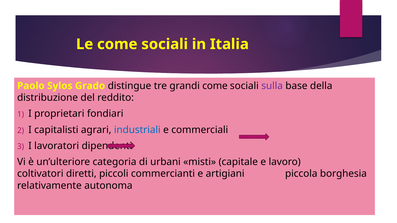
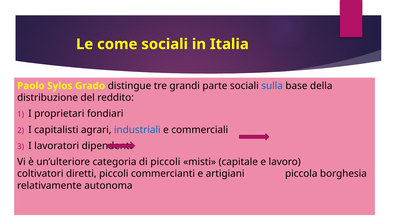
grandi come: come -> parte
sulla colour: purple -> blue
di urbani: urbani -> piccoli
